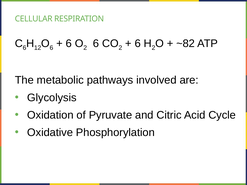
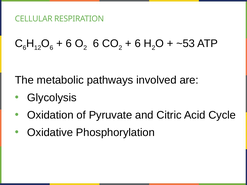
~82: ~82 -> ~53
